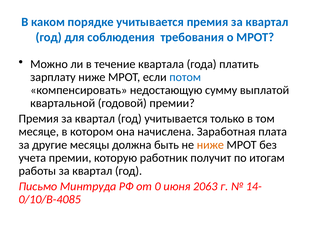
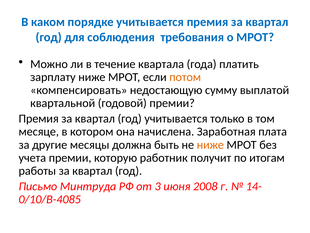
потом colour: blue -> orange
0: 0 -> 3
2063: 2063 -> 2008
